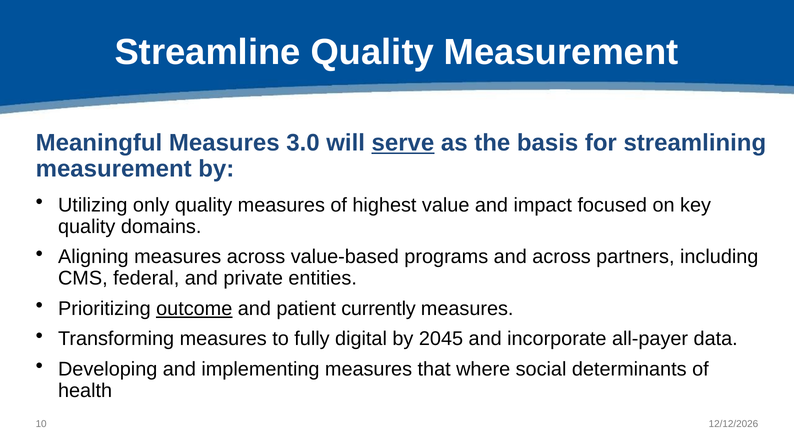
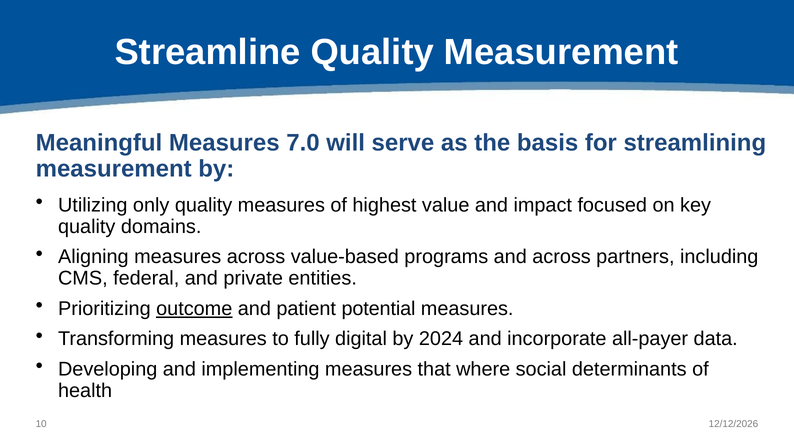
3.0: 3.0 -> 7.0
serve underline: present -> none
currently: currently -> potential
2045: 2045 -> 2024
